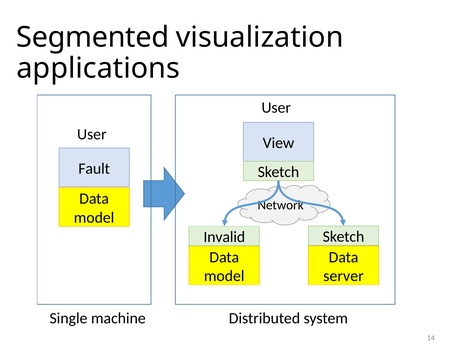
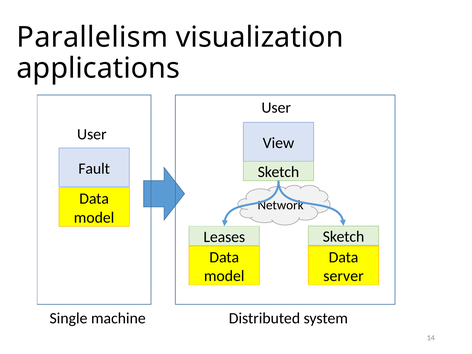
Segmented: Segmented -> Parallelism
Invalid: Invalid -> Leases
